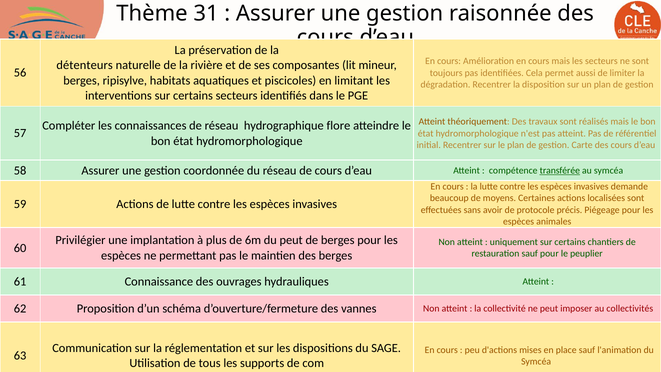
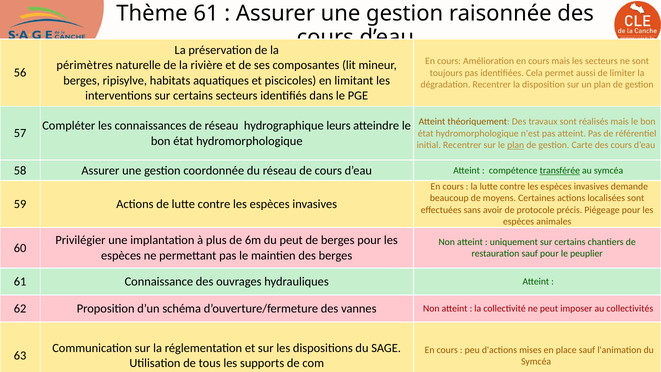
Thème 31: 31 -> 61
détenteurs: détenteurs -> périmètres
flore: flore -> leurs
plan at (516, 145) underline: none -> present
